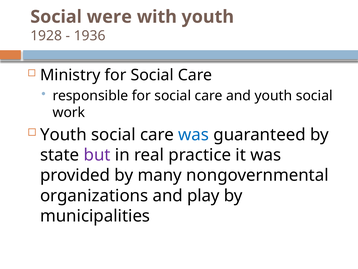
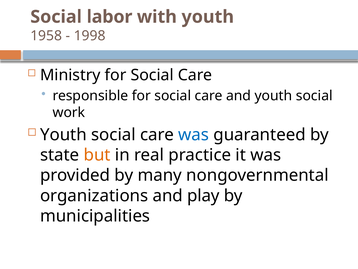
were: were -> labor
1928: 1928 -> 1958
1936: 1936 -> 1998
but colour: purple -> orange
